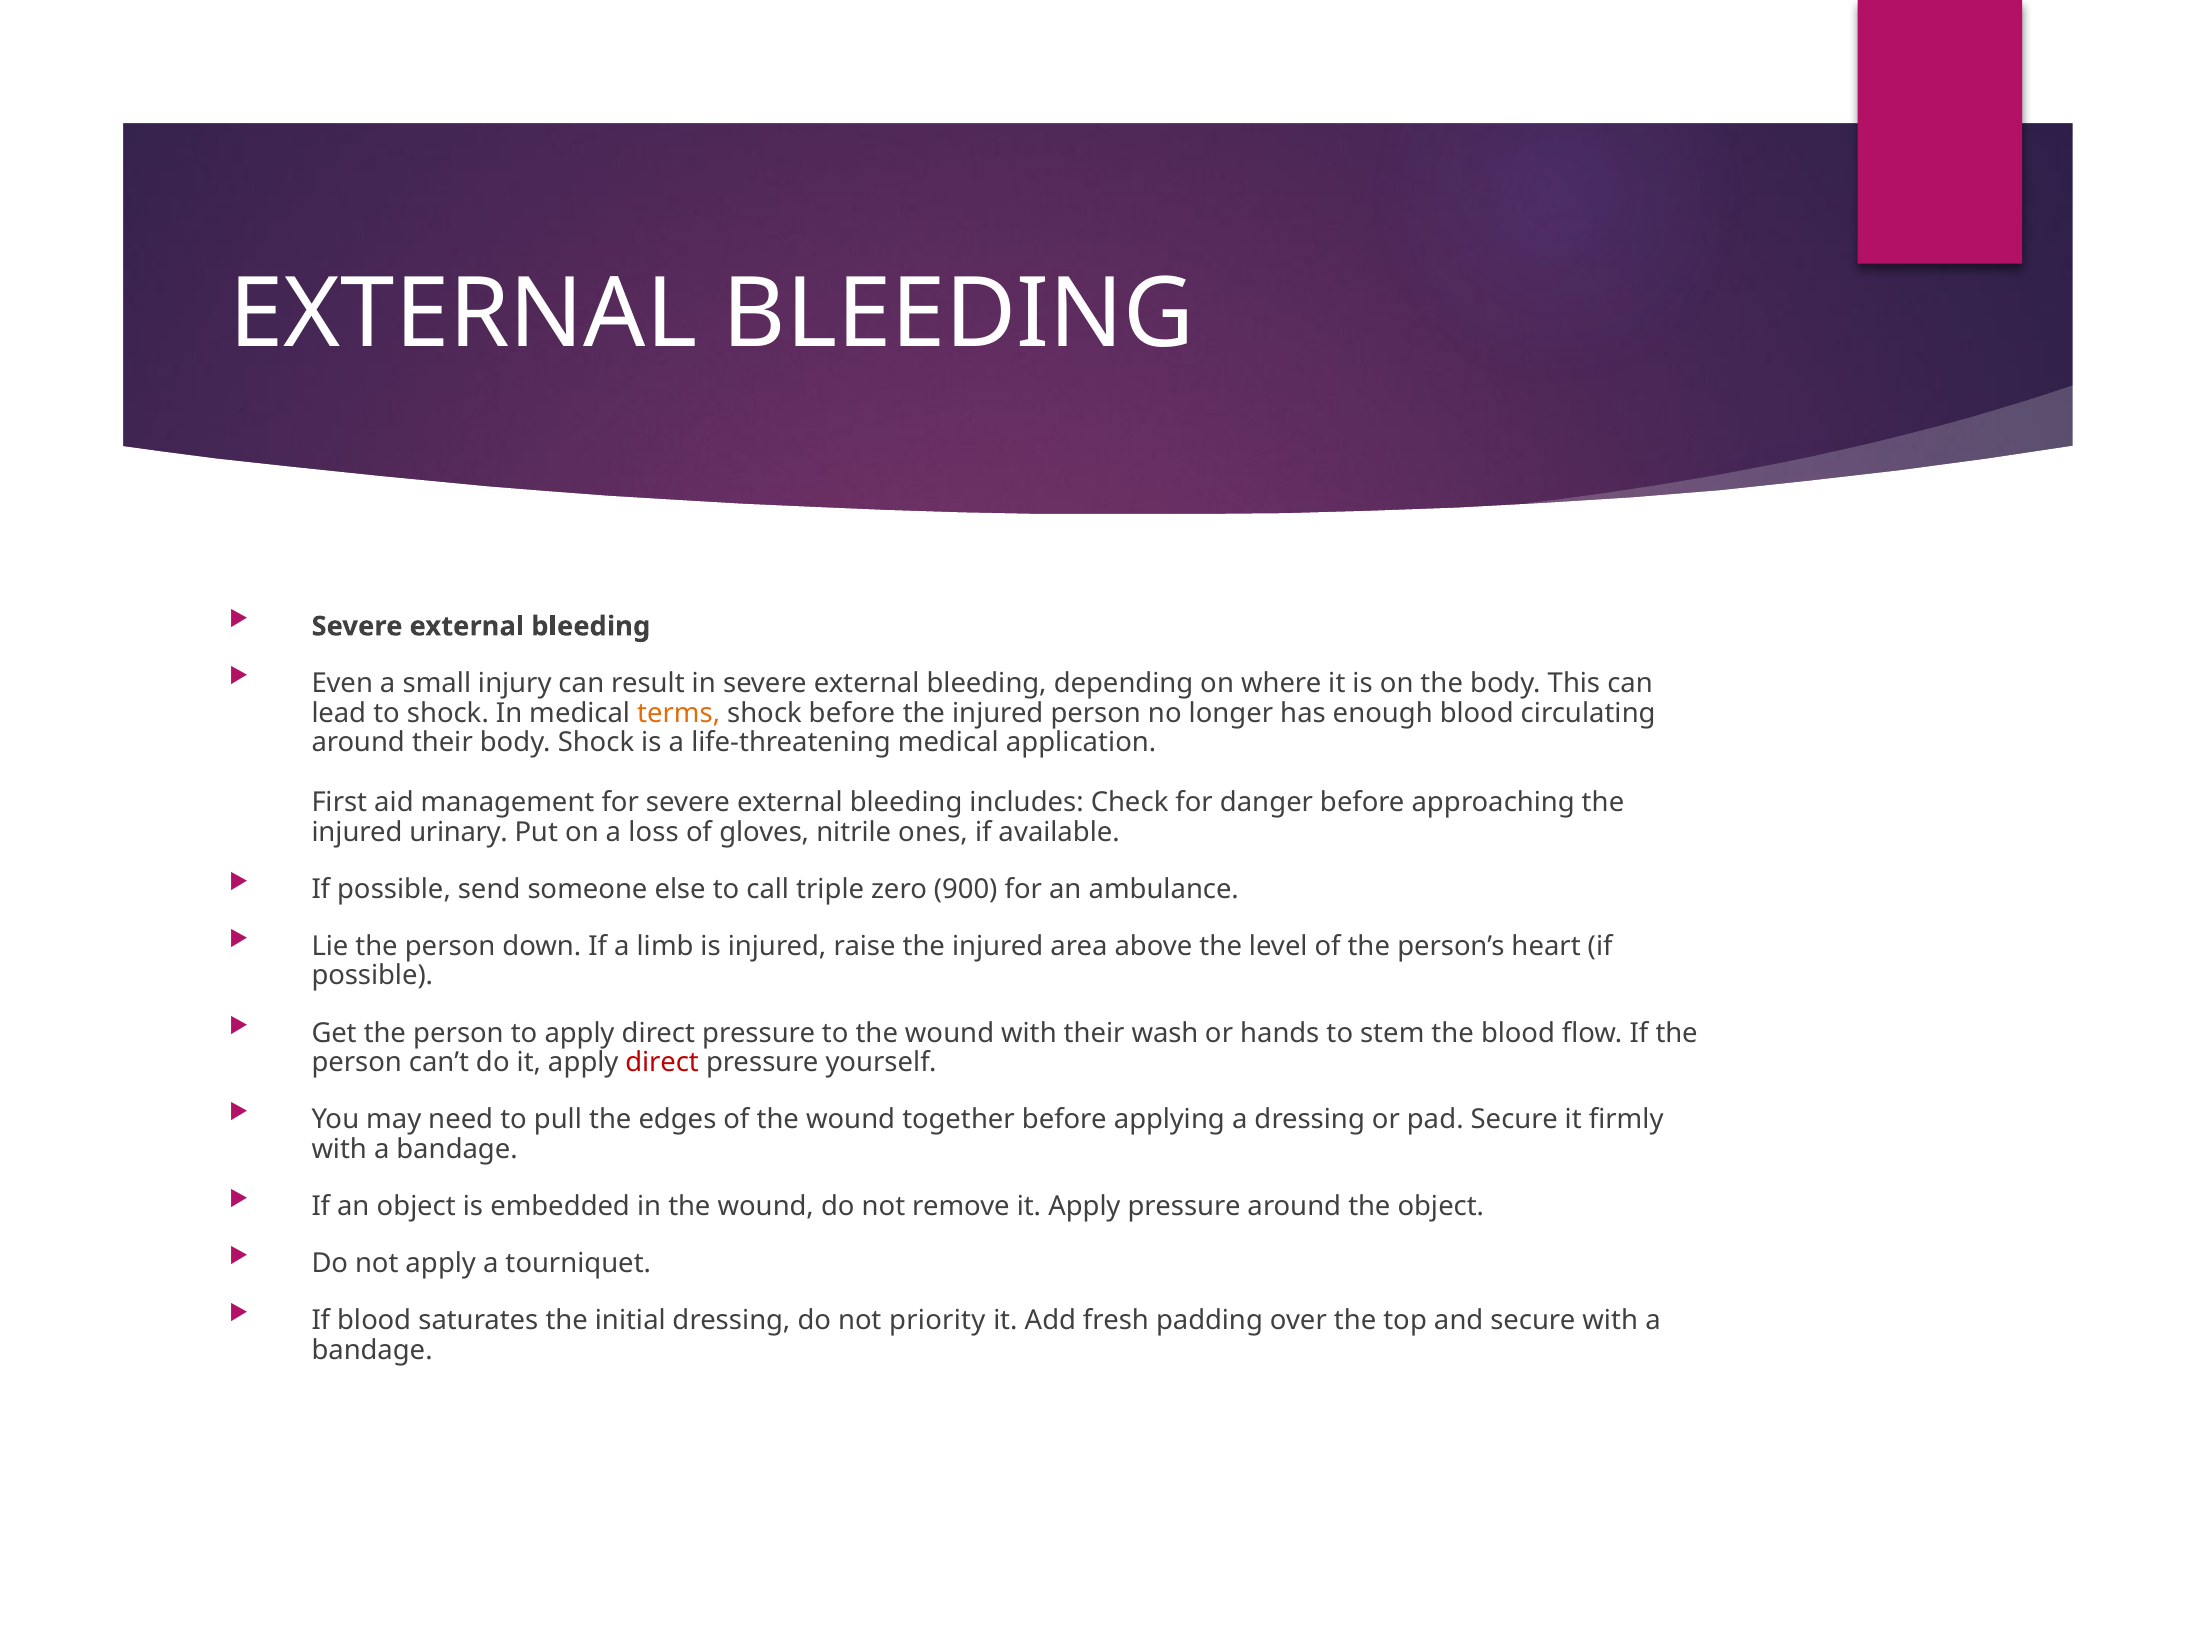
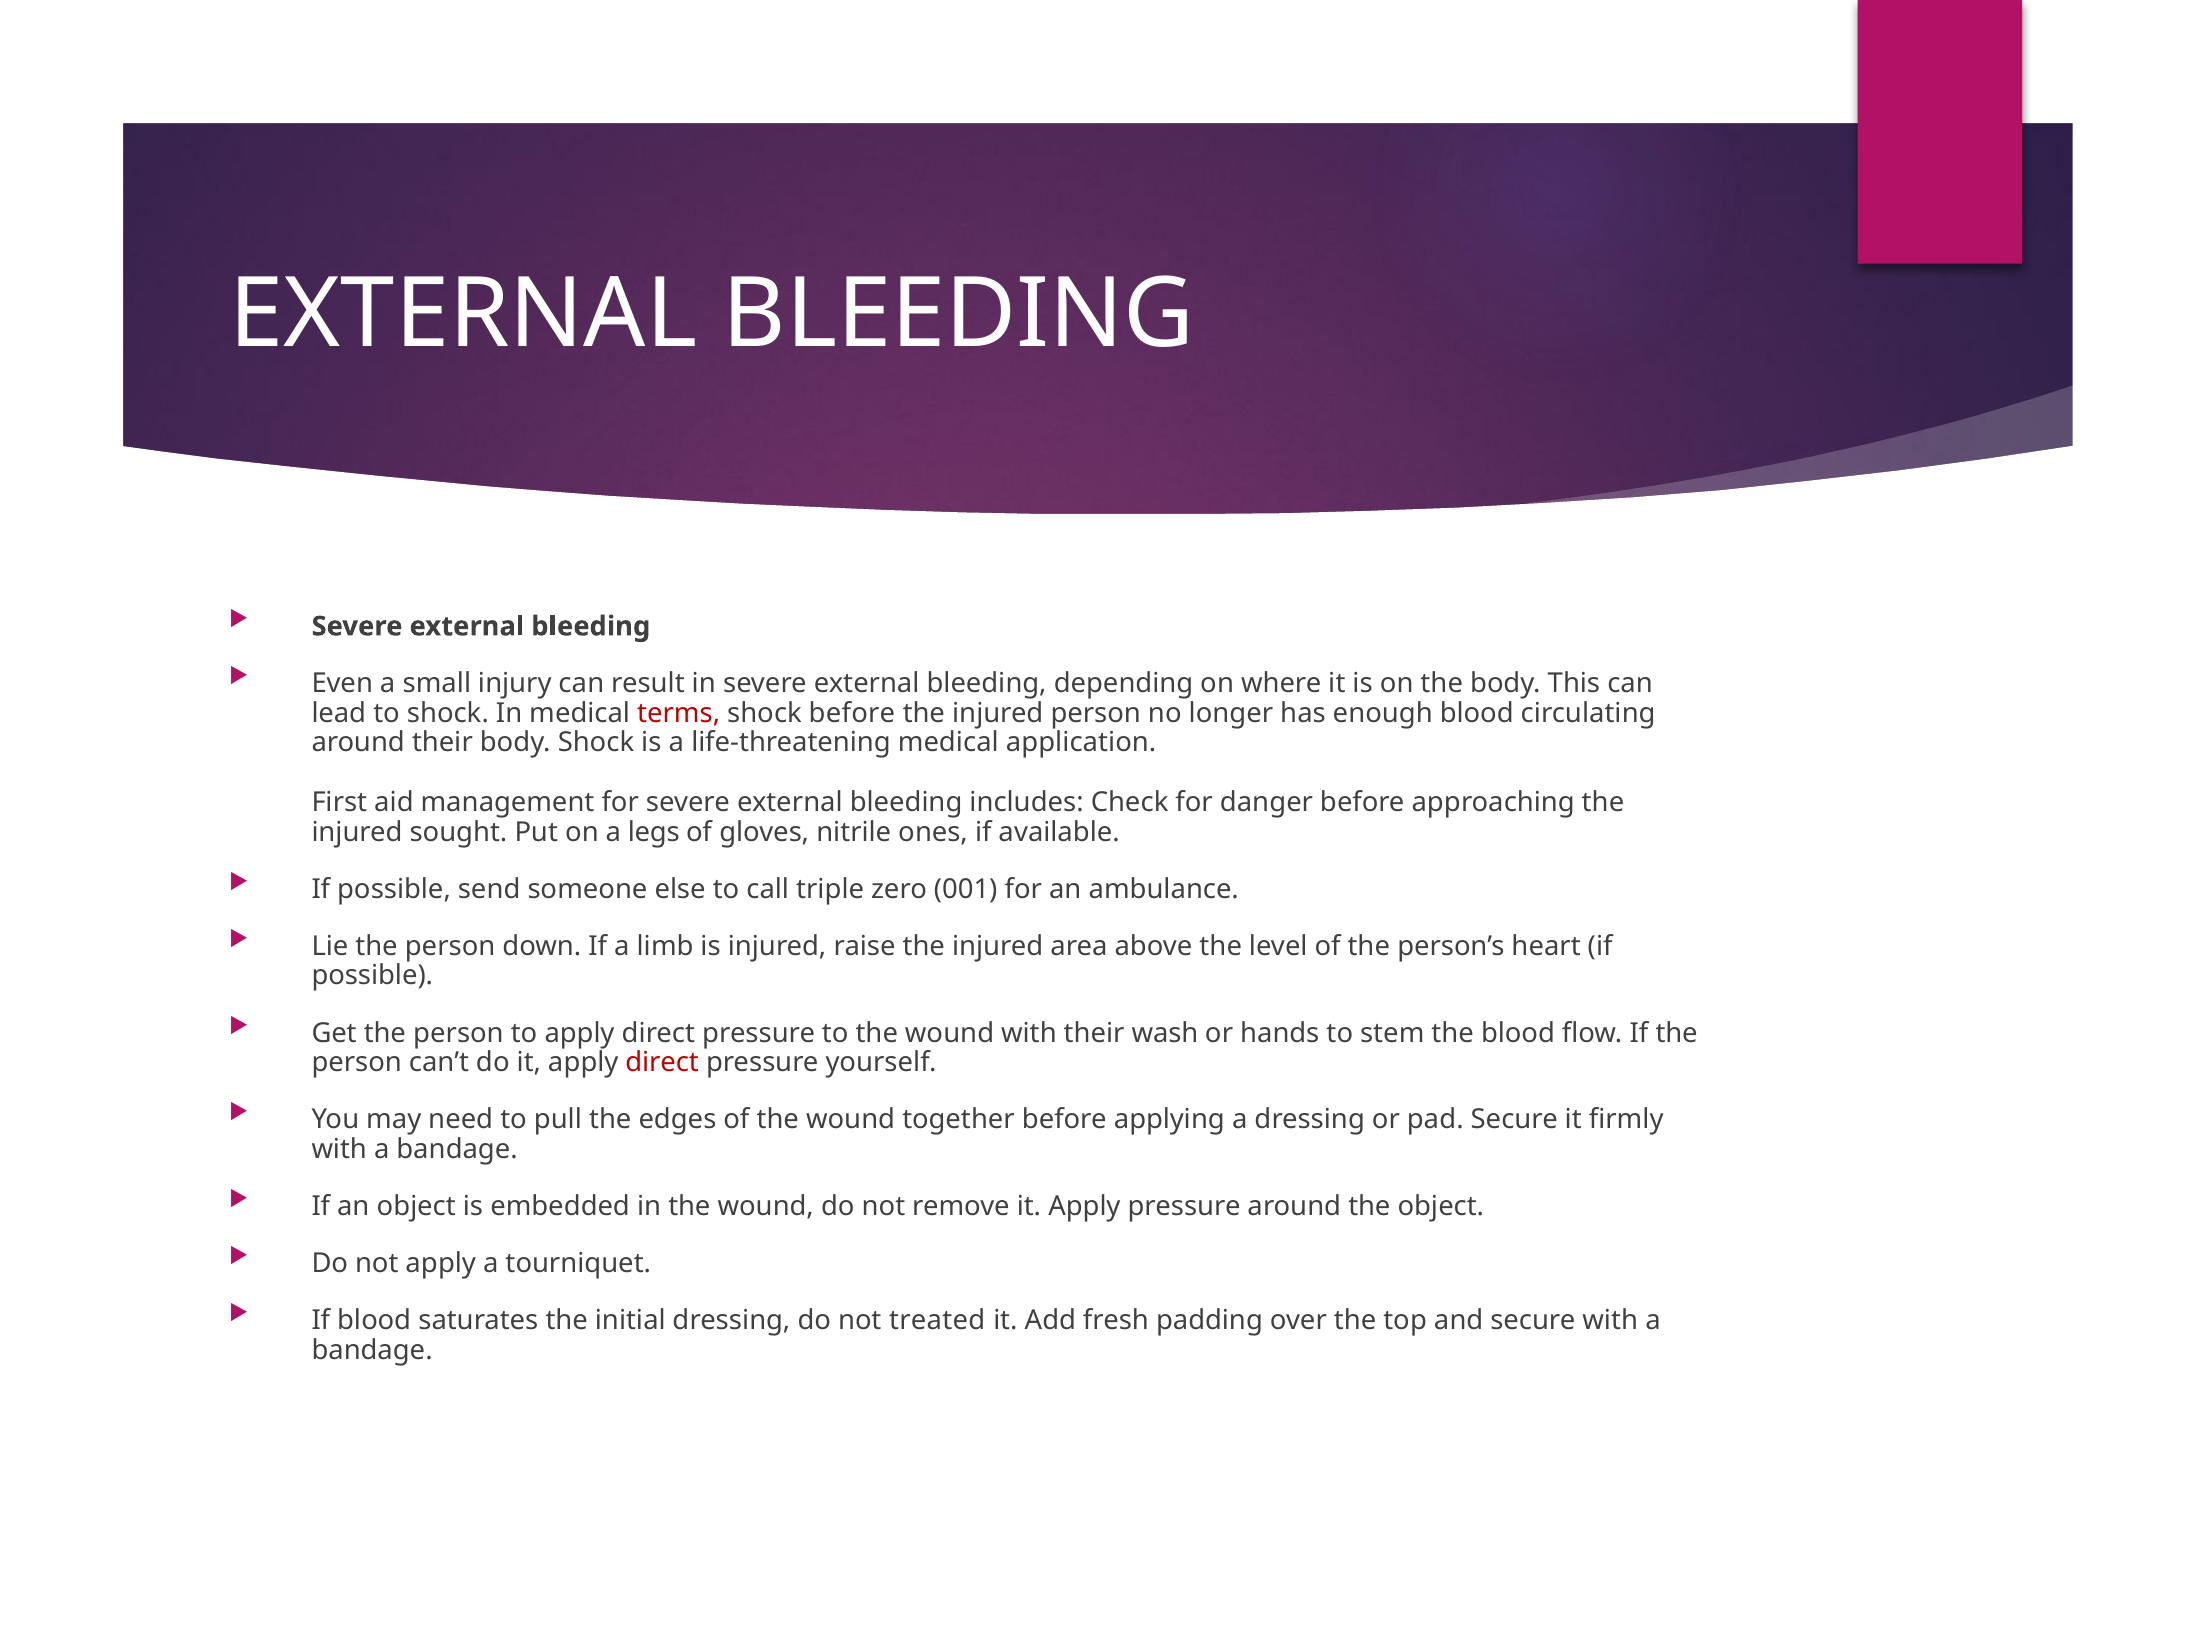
terms colour: orange -> red
urinary: urinary -> sought
loss: loss -> legs
900: 900 -> 001
priority: priority -> treated
